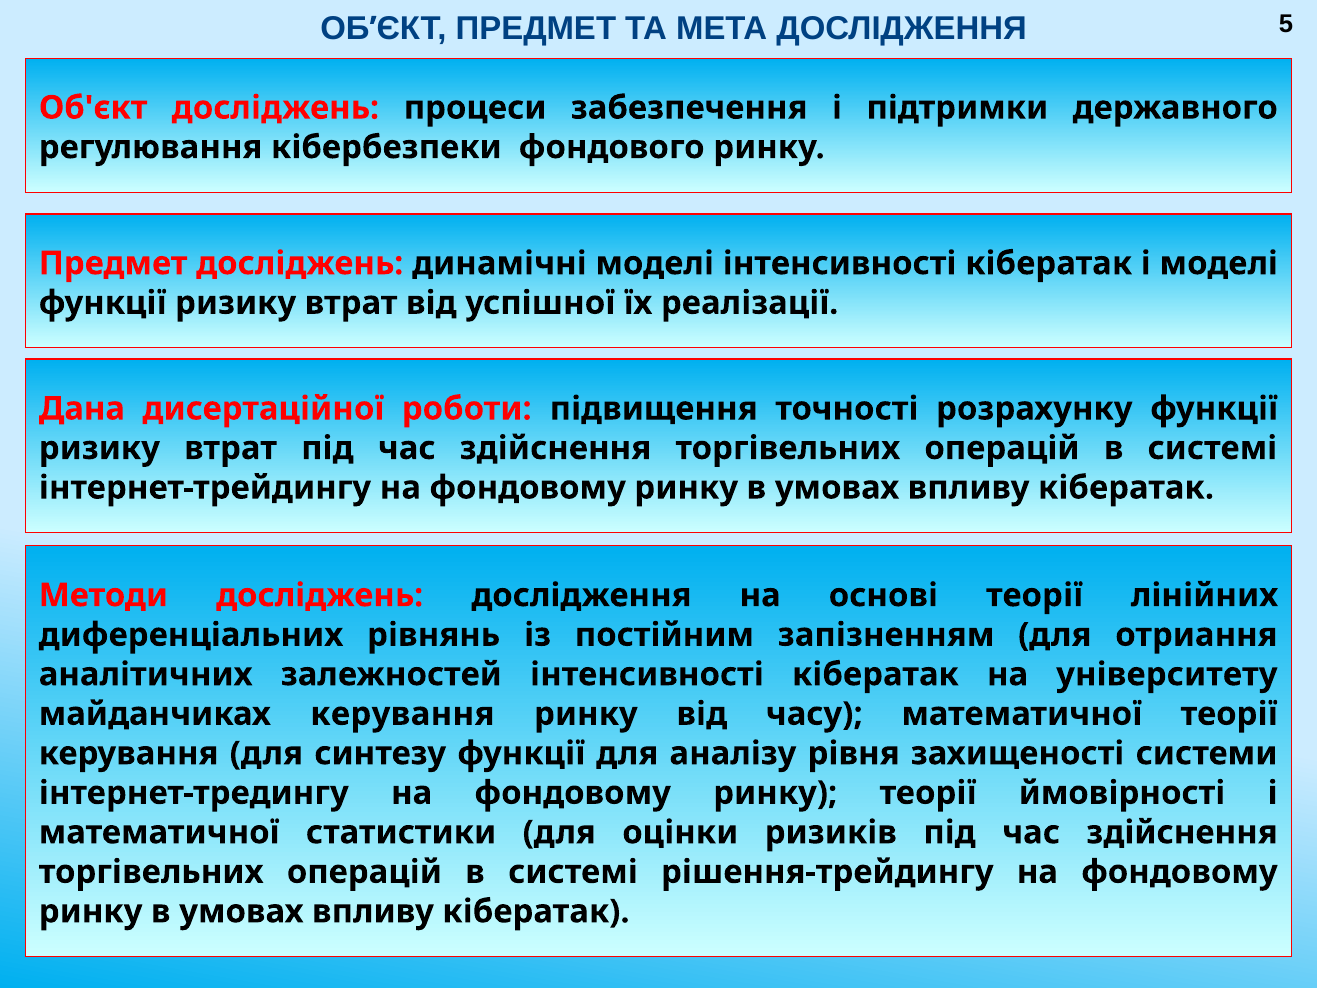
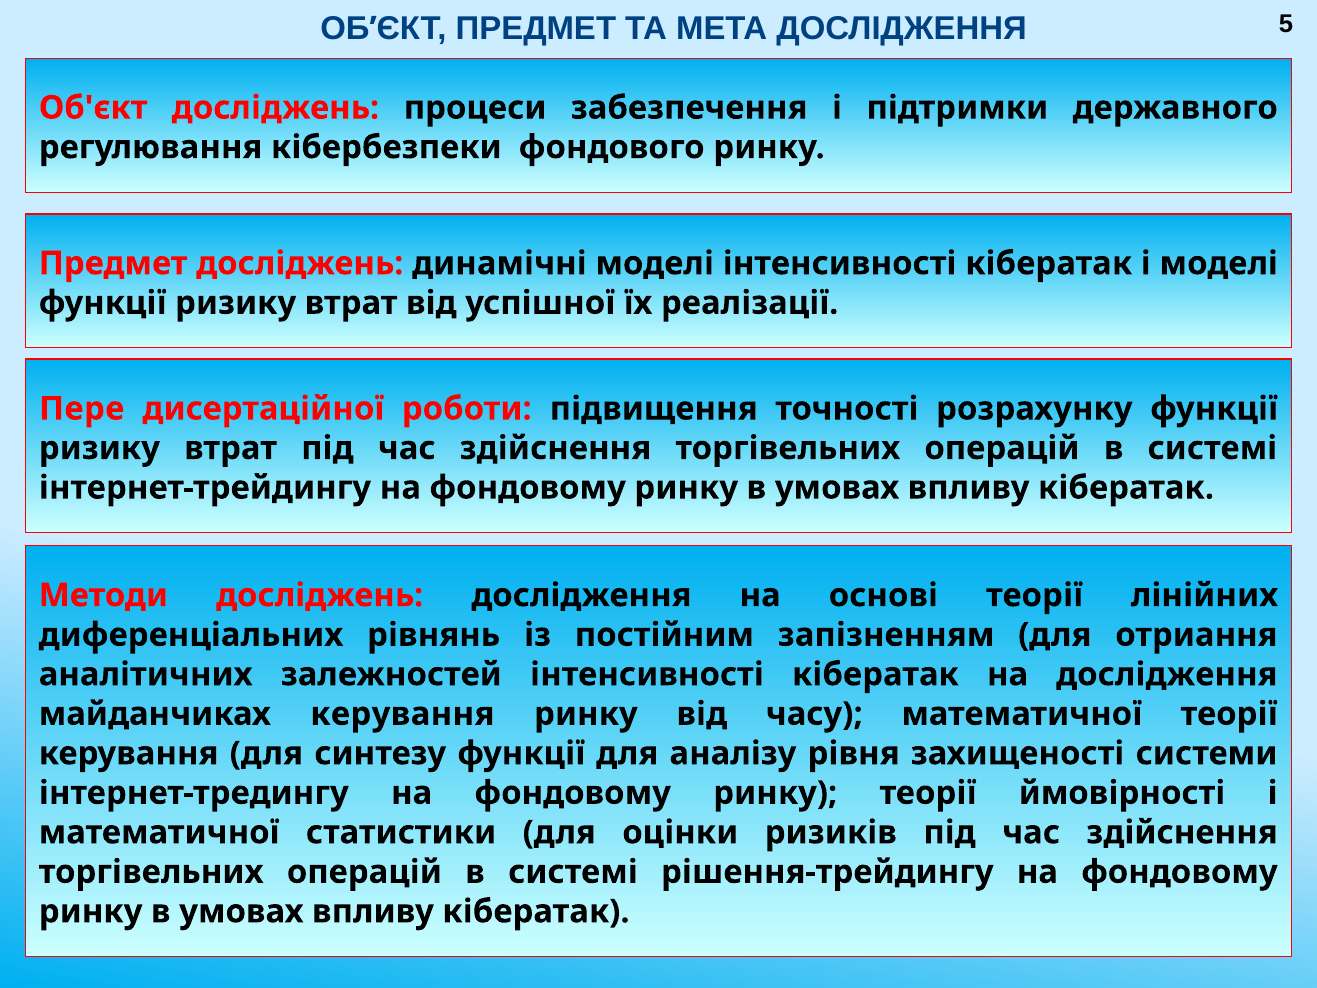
Дана: Дана -> Пере
на університету: університету -> дослідження
